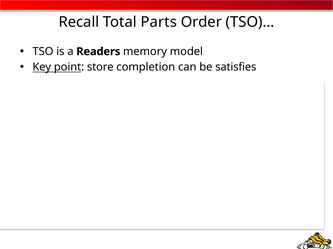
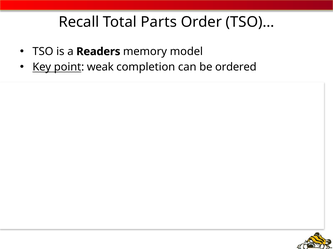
store: store -> weak
satisfies: satisfies -> ordered
